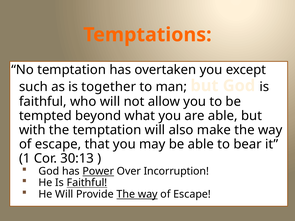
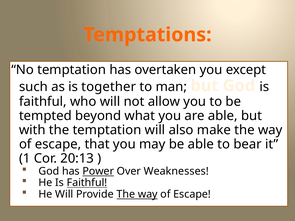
30:13: 30:13 -> 20:13
Incorruption: Incorruption -> Weaknesses
